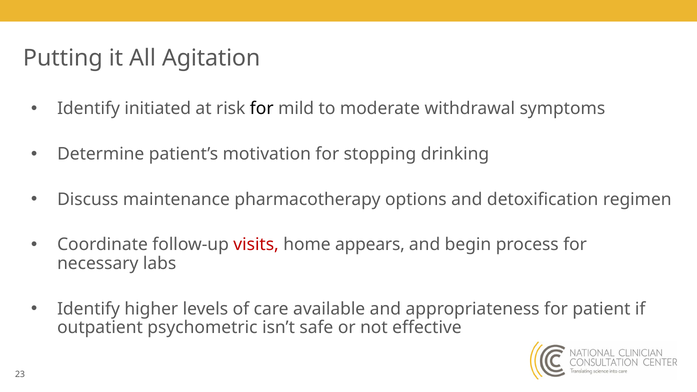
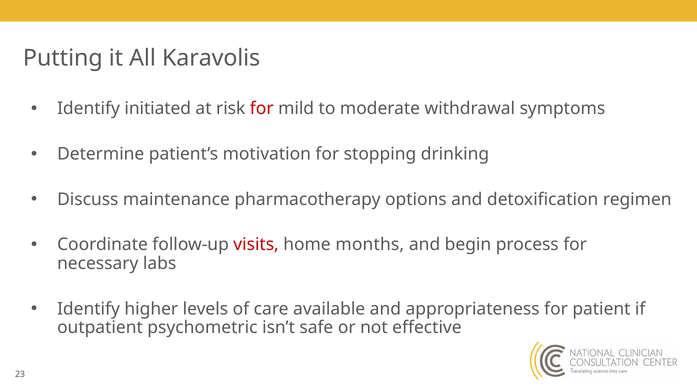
Agitation: Agitation -> Karavolis
for at (262, 109) colour: black -> red
appears: appears -> months
